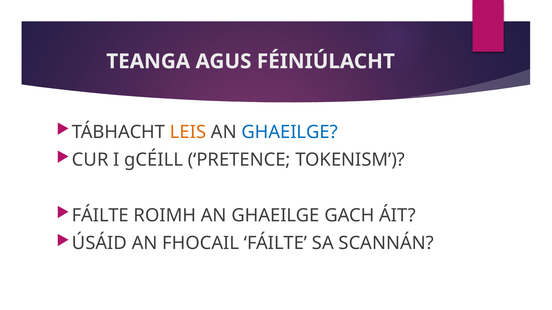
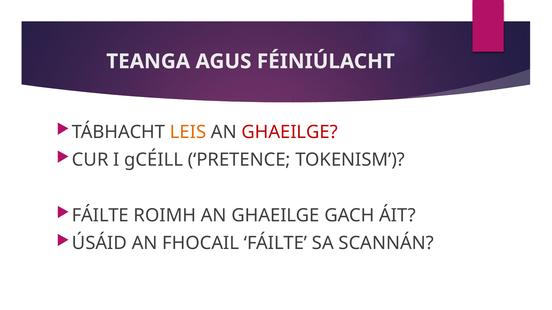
GHAEILGE at (290, 132) colour: blue -> red
